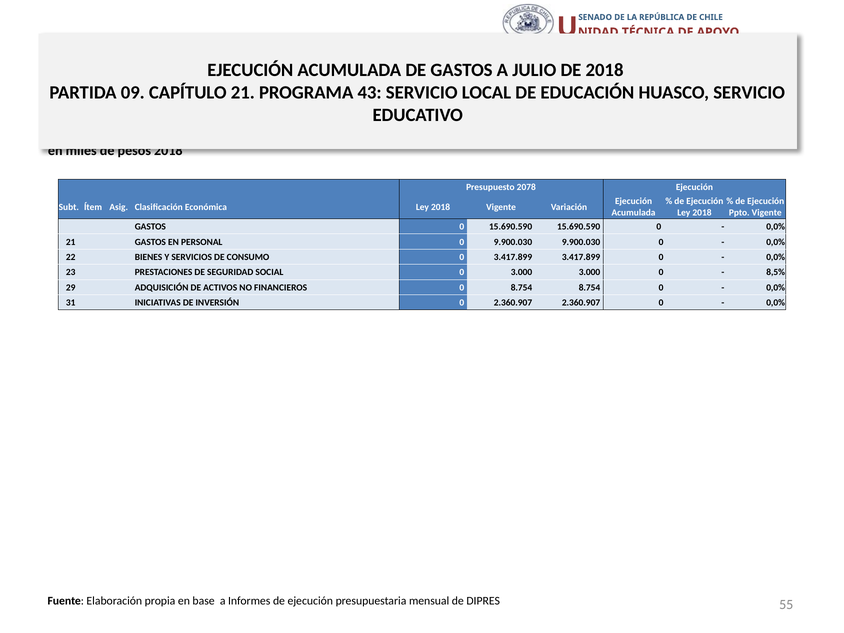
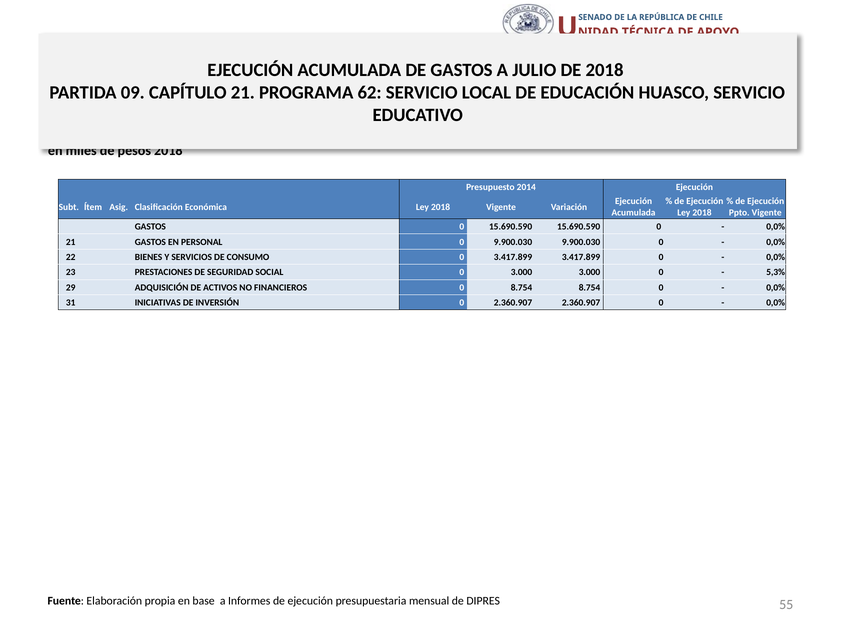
43: 43 -> 62
2078: 2078 -> 2014
8,5%: 8,5% -> 5,3%
